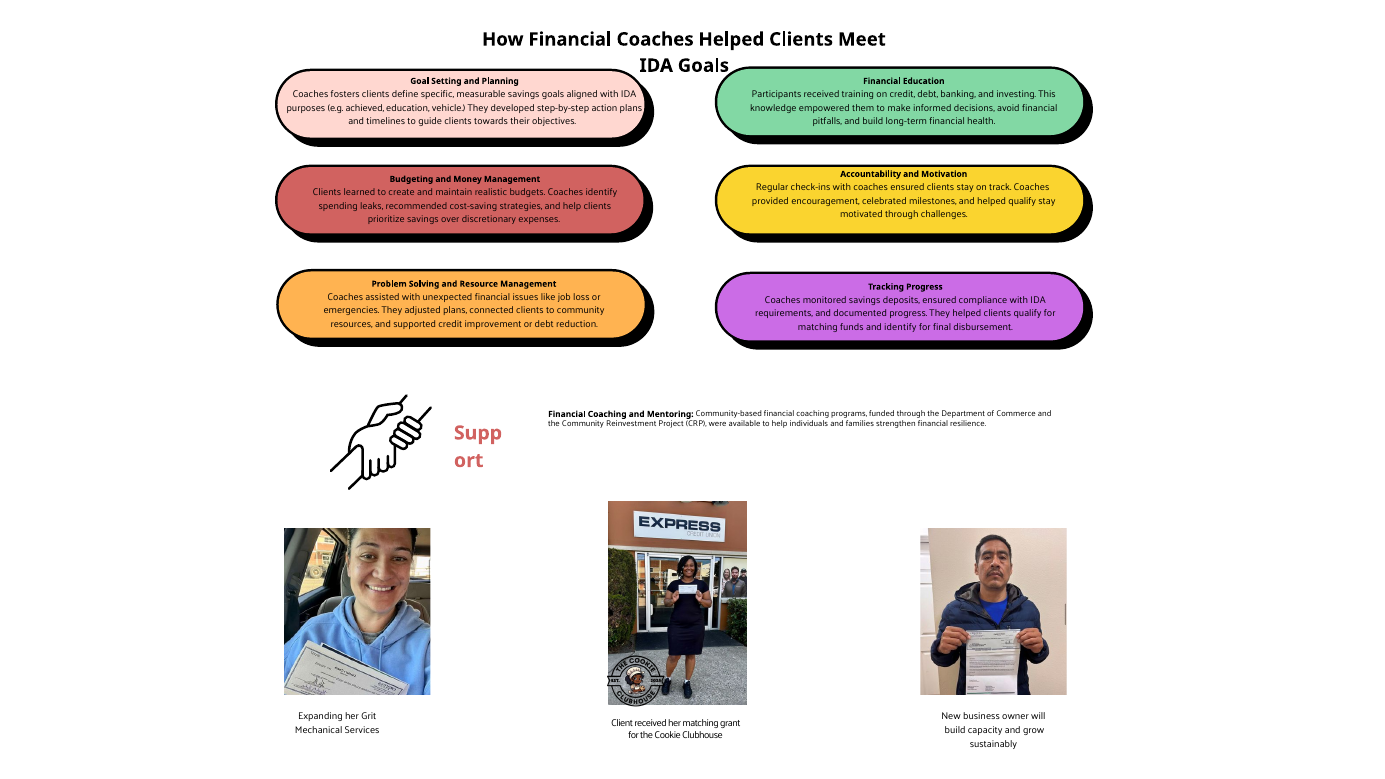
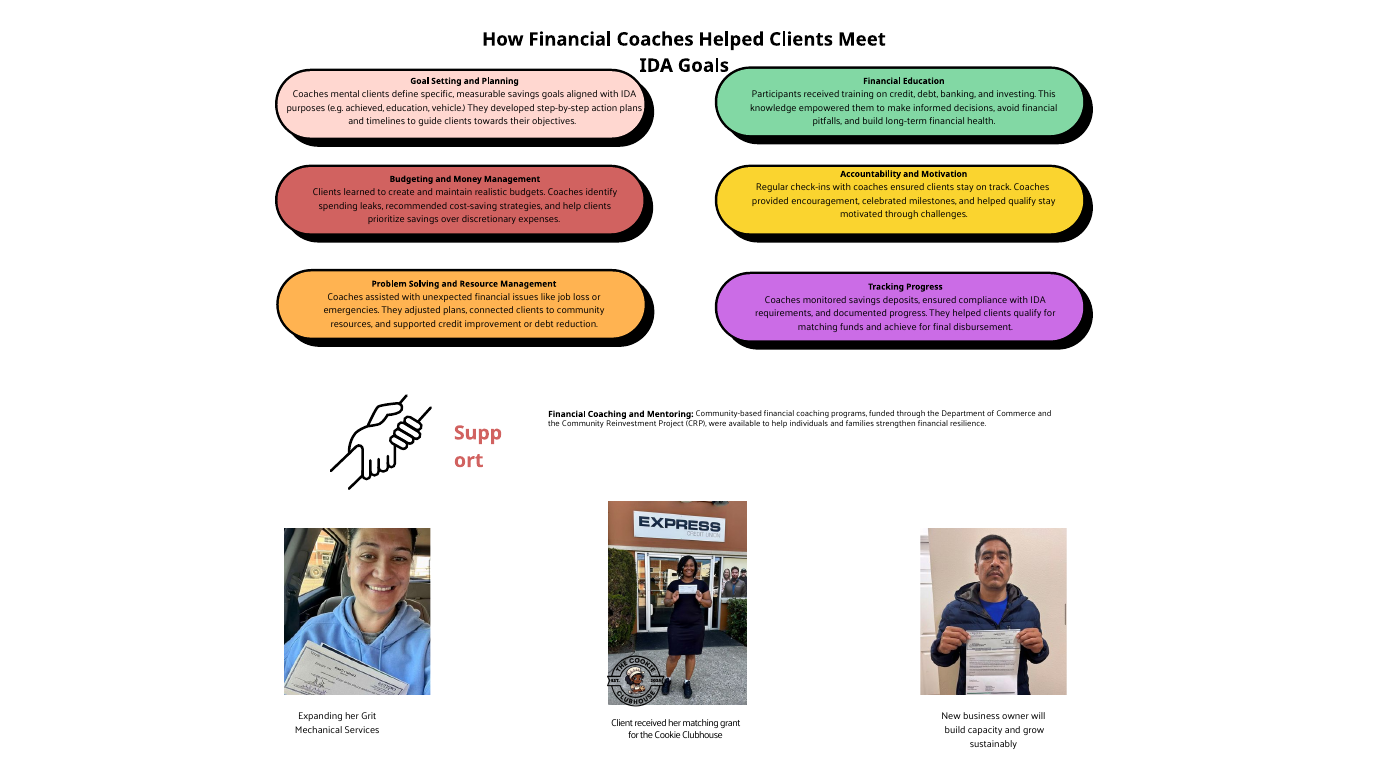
fosters: fosters -> mental
and identify: identify -> achieve
